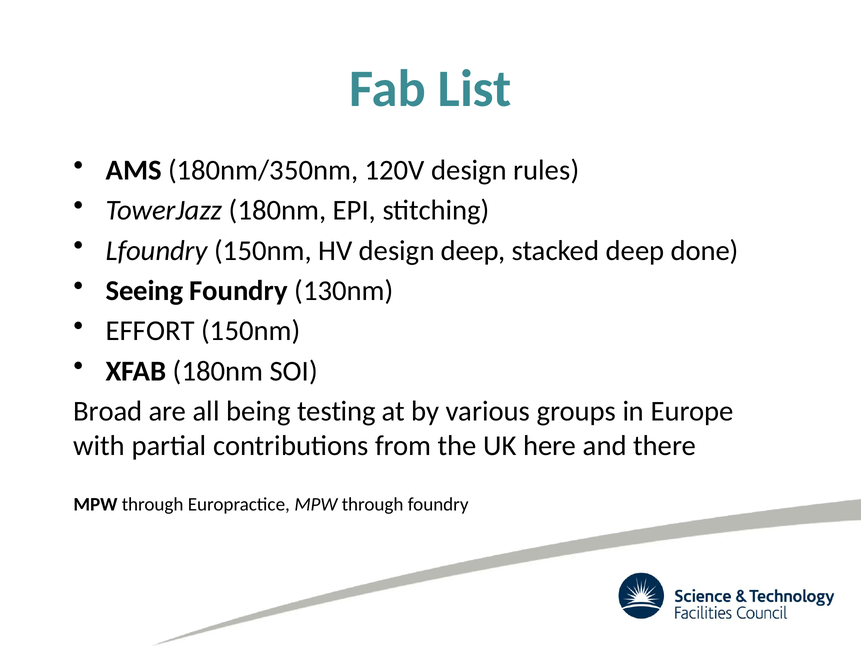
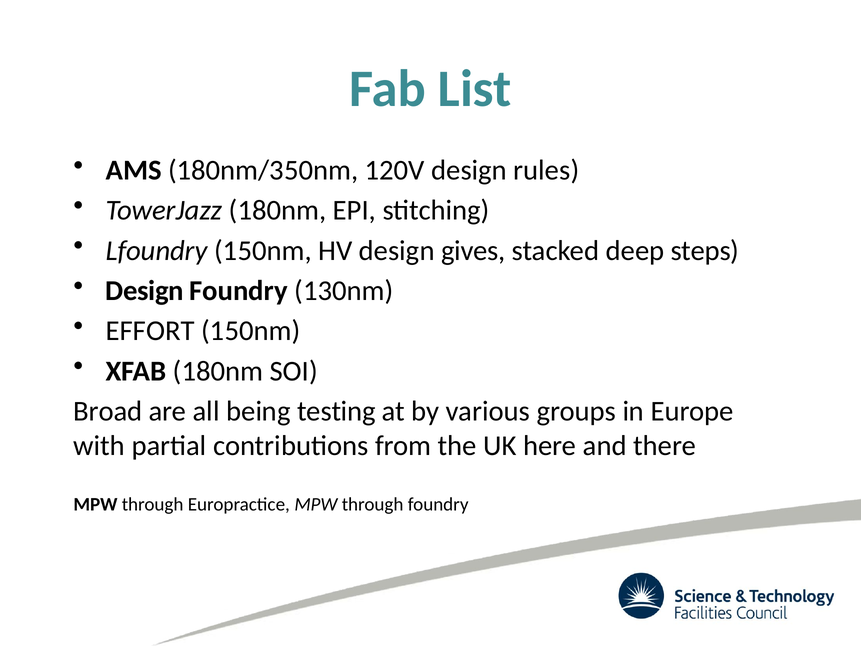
design deep: deep -> gives
done: done -> steps
Seeing at (144, 291): Seeing -> Design
